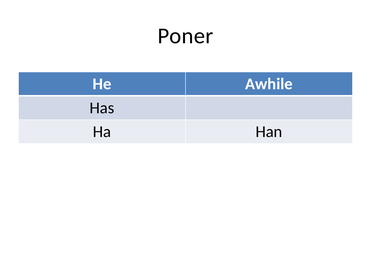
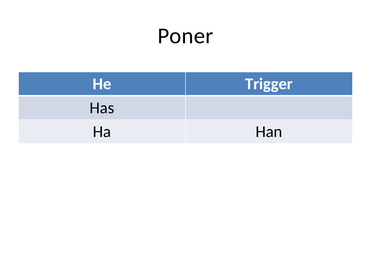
Awhile: Awhile -> Trigger
